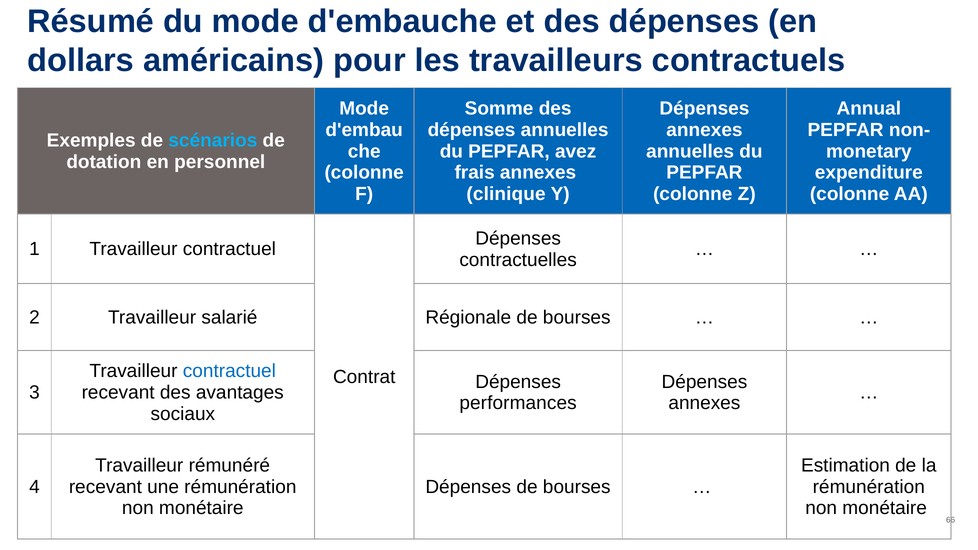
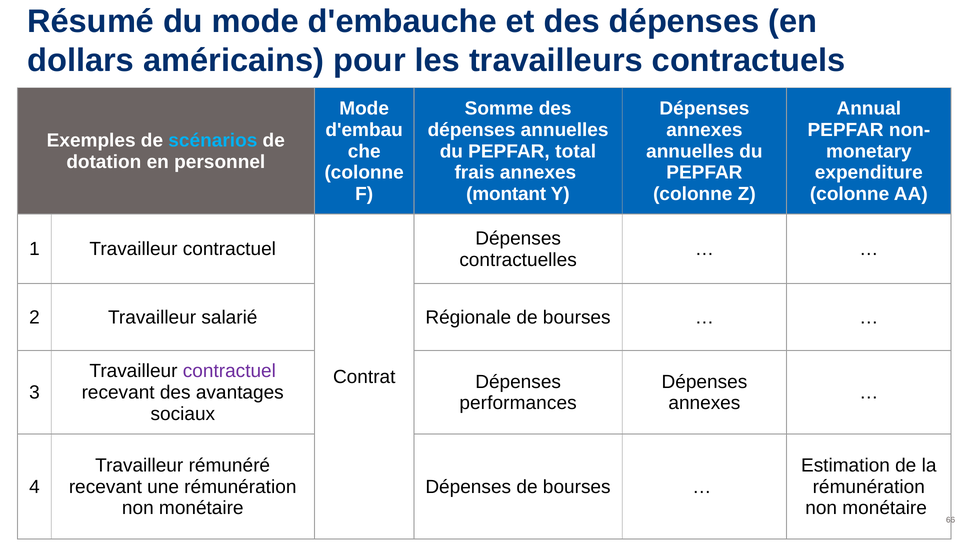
avez: avez -> total
clinique: clinique -> montant
contractuel at (229, 371) colour: blue -> purple
